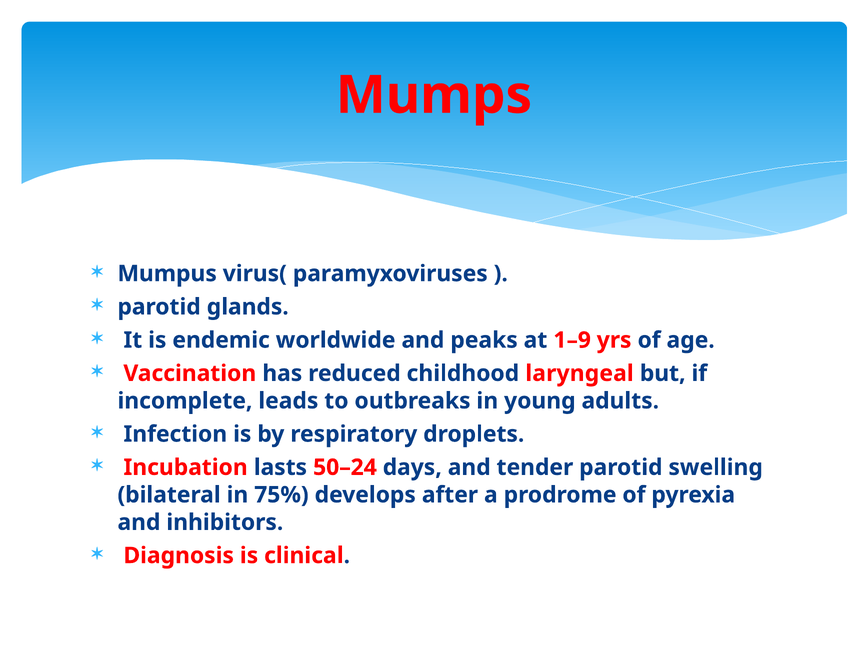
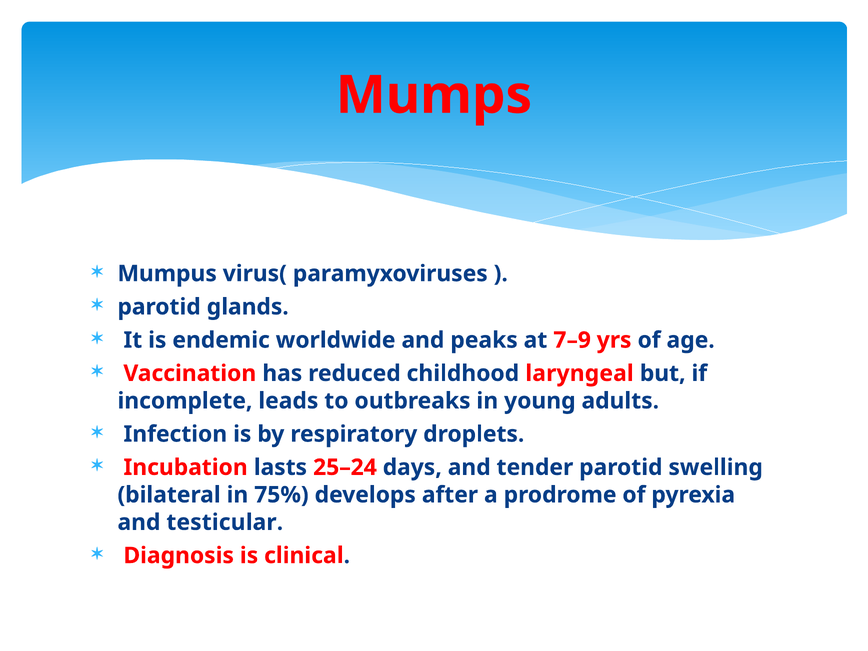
1–9: 1–9 -> 7–9
50–24: 50–24 -> 25–24
inhibitors: inhibitors -> testicular
